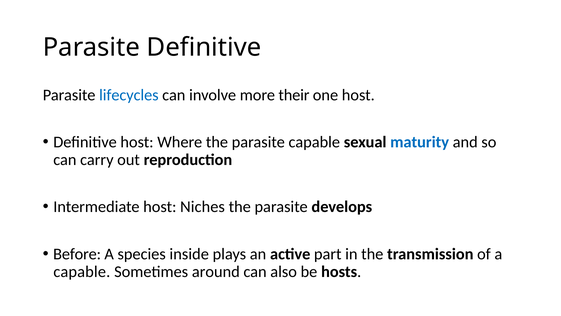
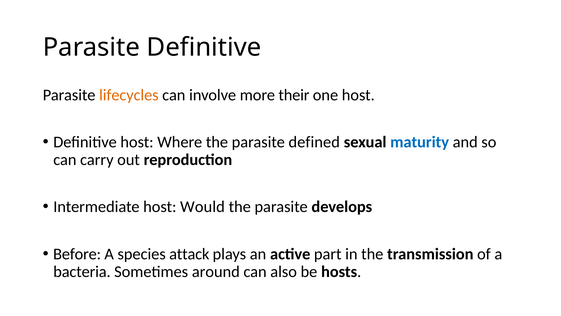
lifecycles colour: blue -> orange
parasite capable: capable -> defined
Niches: Niches -> Would
inside: inside -> attack
capable at (82, 271): capable -> bacteria
